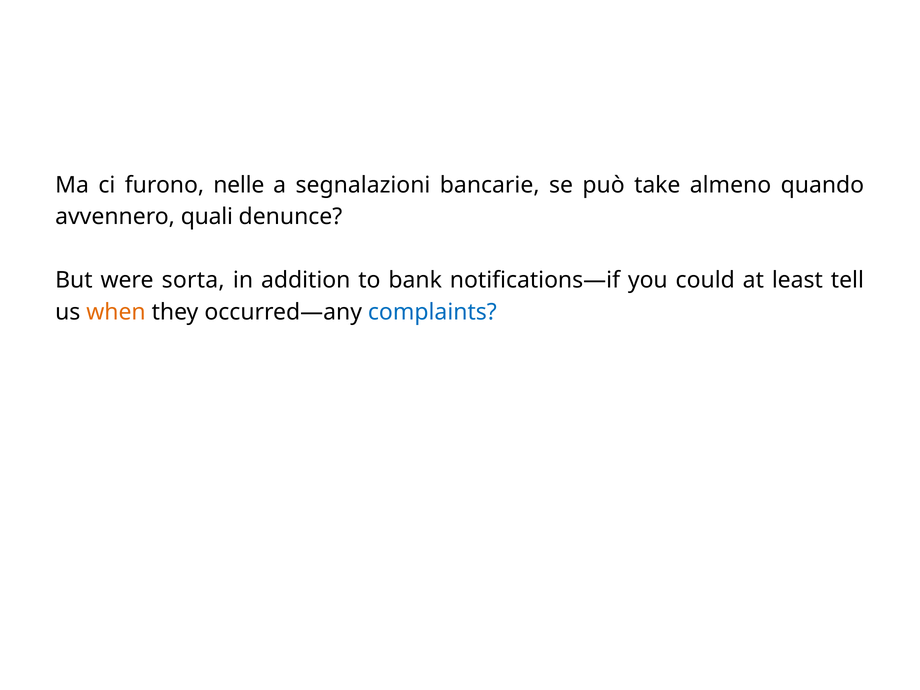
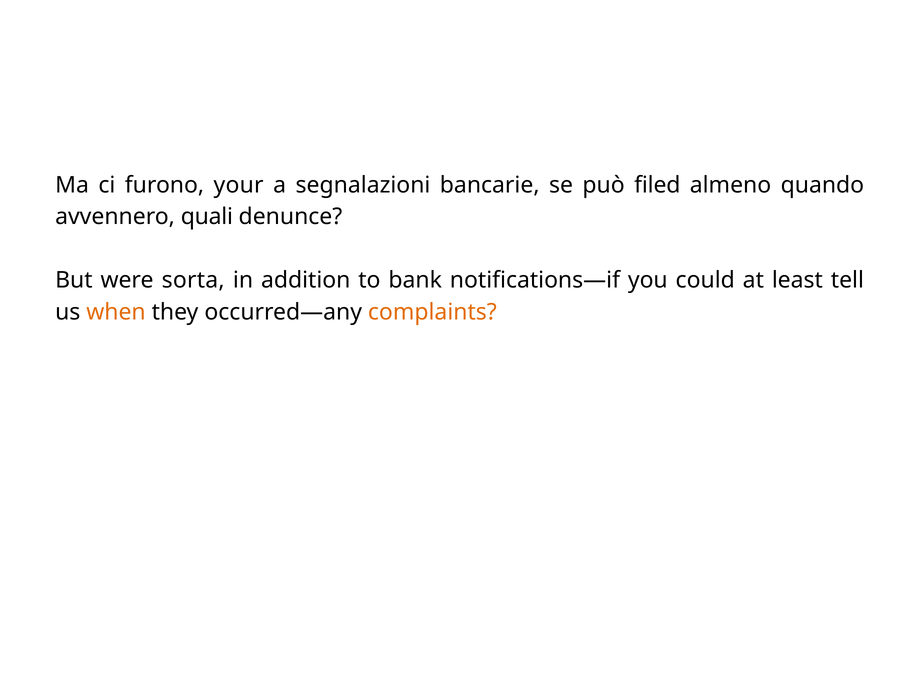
nelle: nelle -> your
take: take -> filed
complaints colour: blue -> orange
